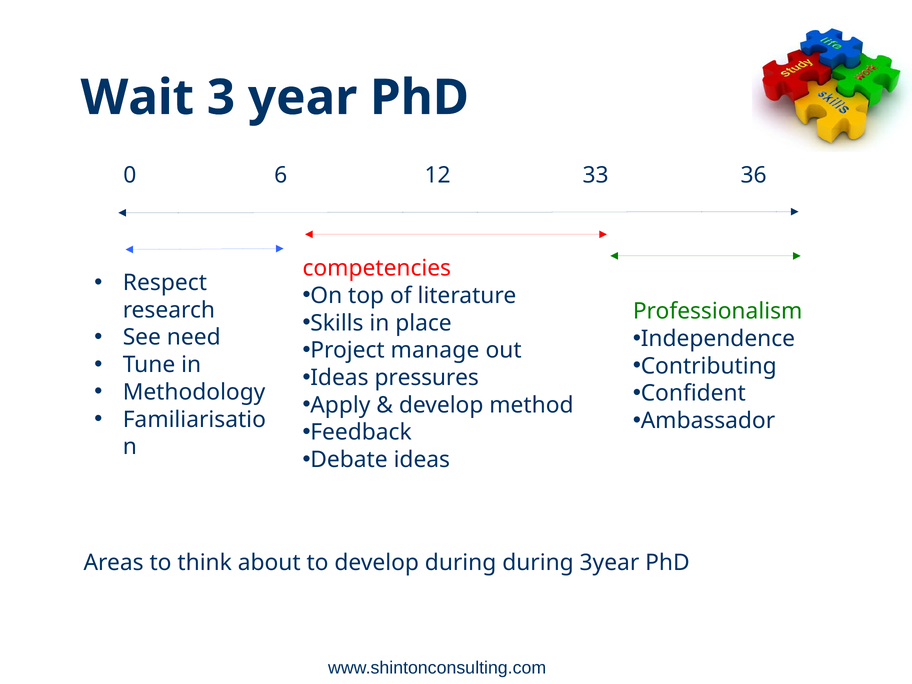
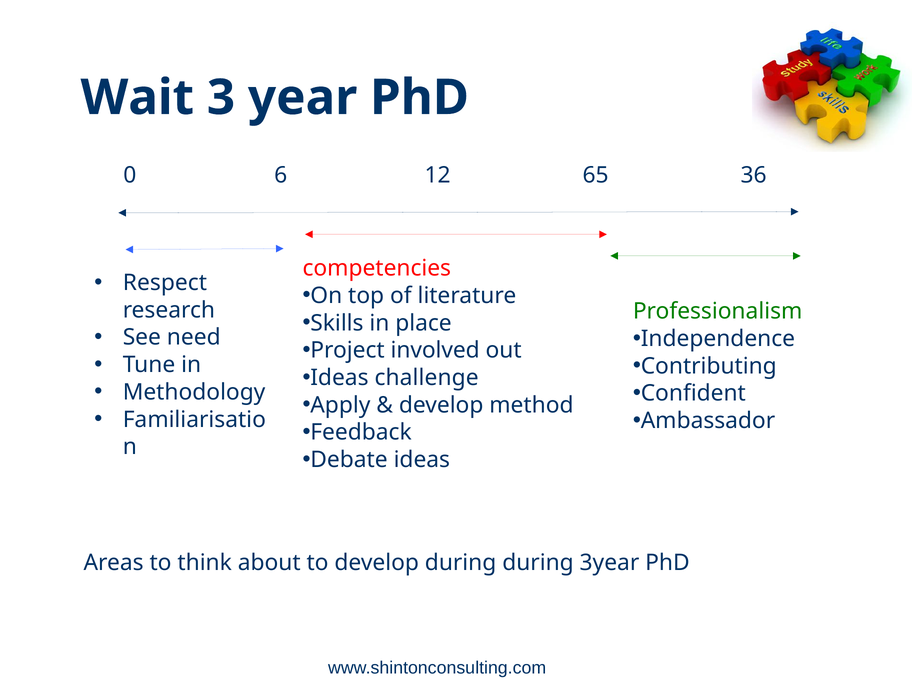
33: 33 -> 65
manage: manage -> involved
pressures: pressures -> challenge
